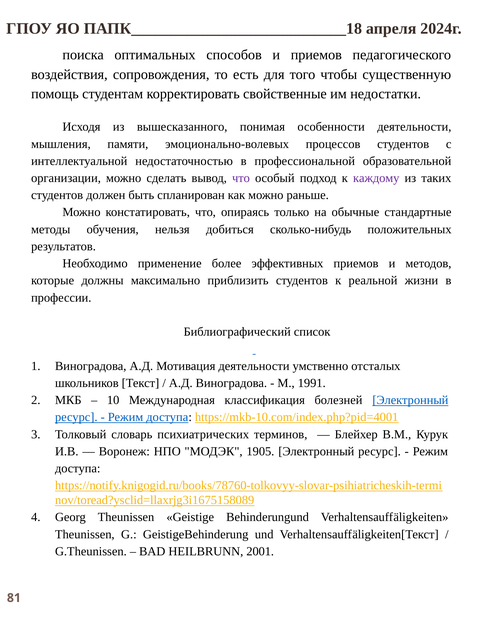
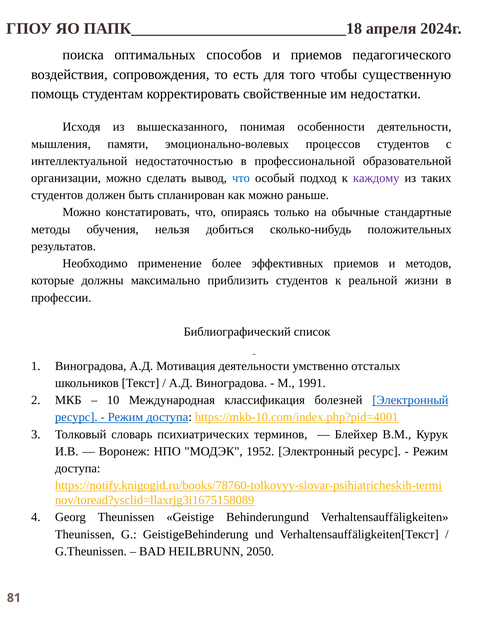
что at (241, 178) colour: purple -> blue
1905: 1905 -> 1952
2001: 2001 -> 2050
